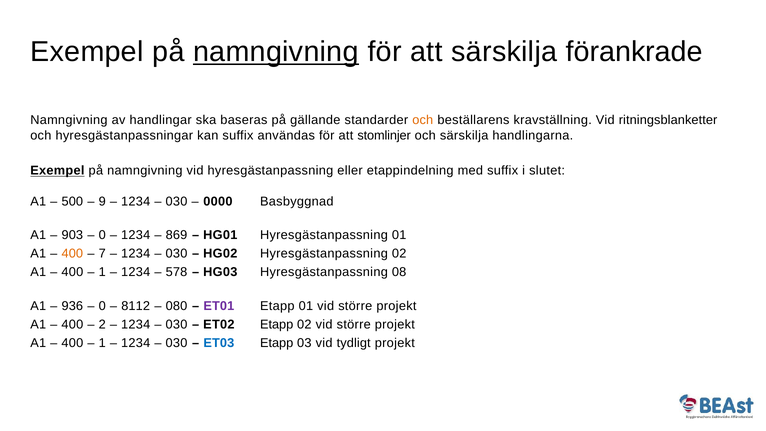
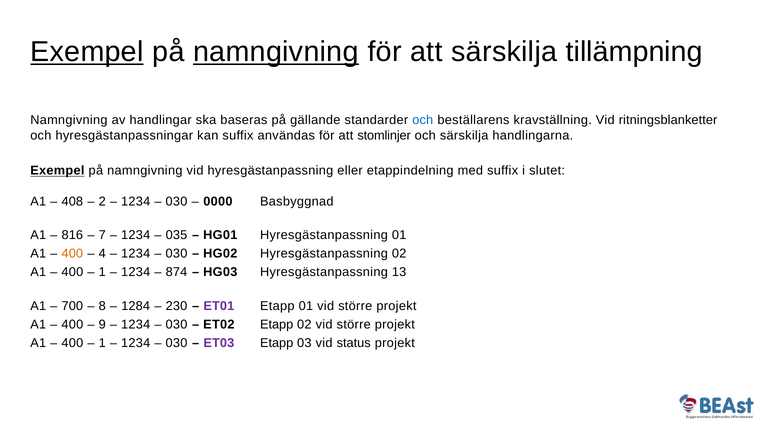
Exempel at (87, 52) underline: none -> present
förankrade: förankrade -> tillämpning
och at (423, 120) colour: orange -> blue
500: 500 -> 408
9: 9 -> 2
903: 903 -> 816
0 at (102, 235): 0 -> 7
869: 869 -> 035
7: 7 -> 4
578: 578 -> 874
08: 08 -> 13
936: 936 -> 700
0 at (102, 306): 0 -> 8
8112: 8112 -> 1284
080: 080 -> 230
2: 2 -> 9
ET03 colour: blue -> purple
tydligt: tydligt -> status
